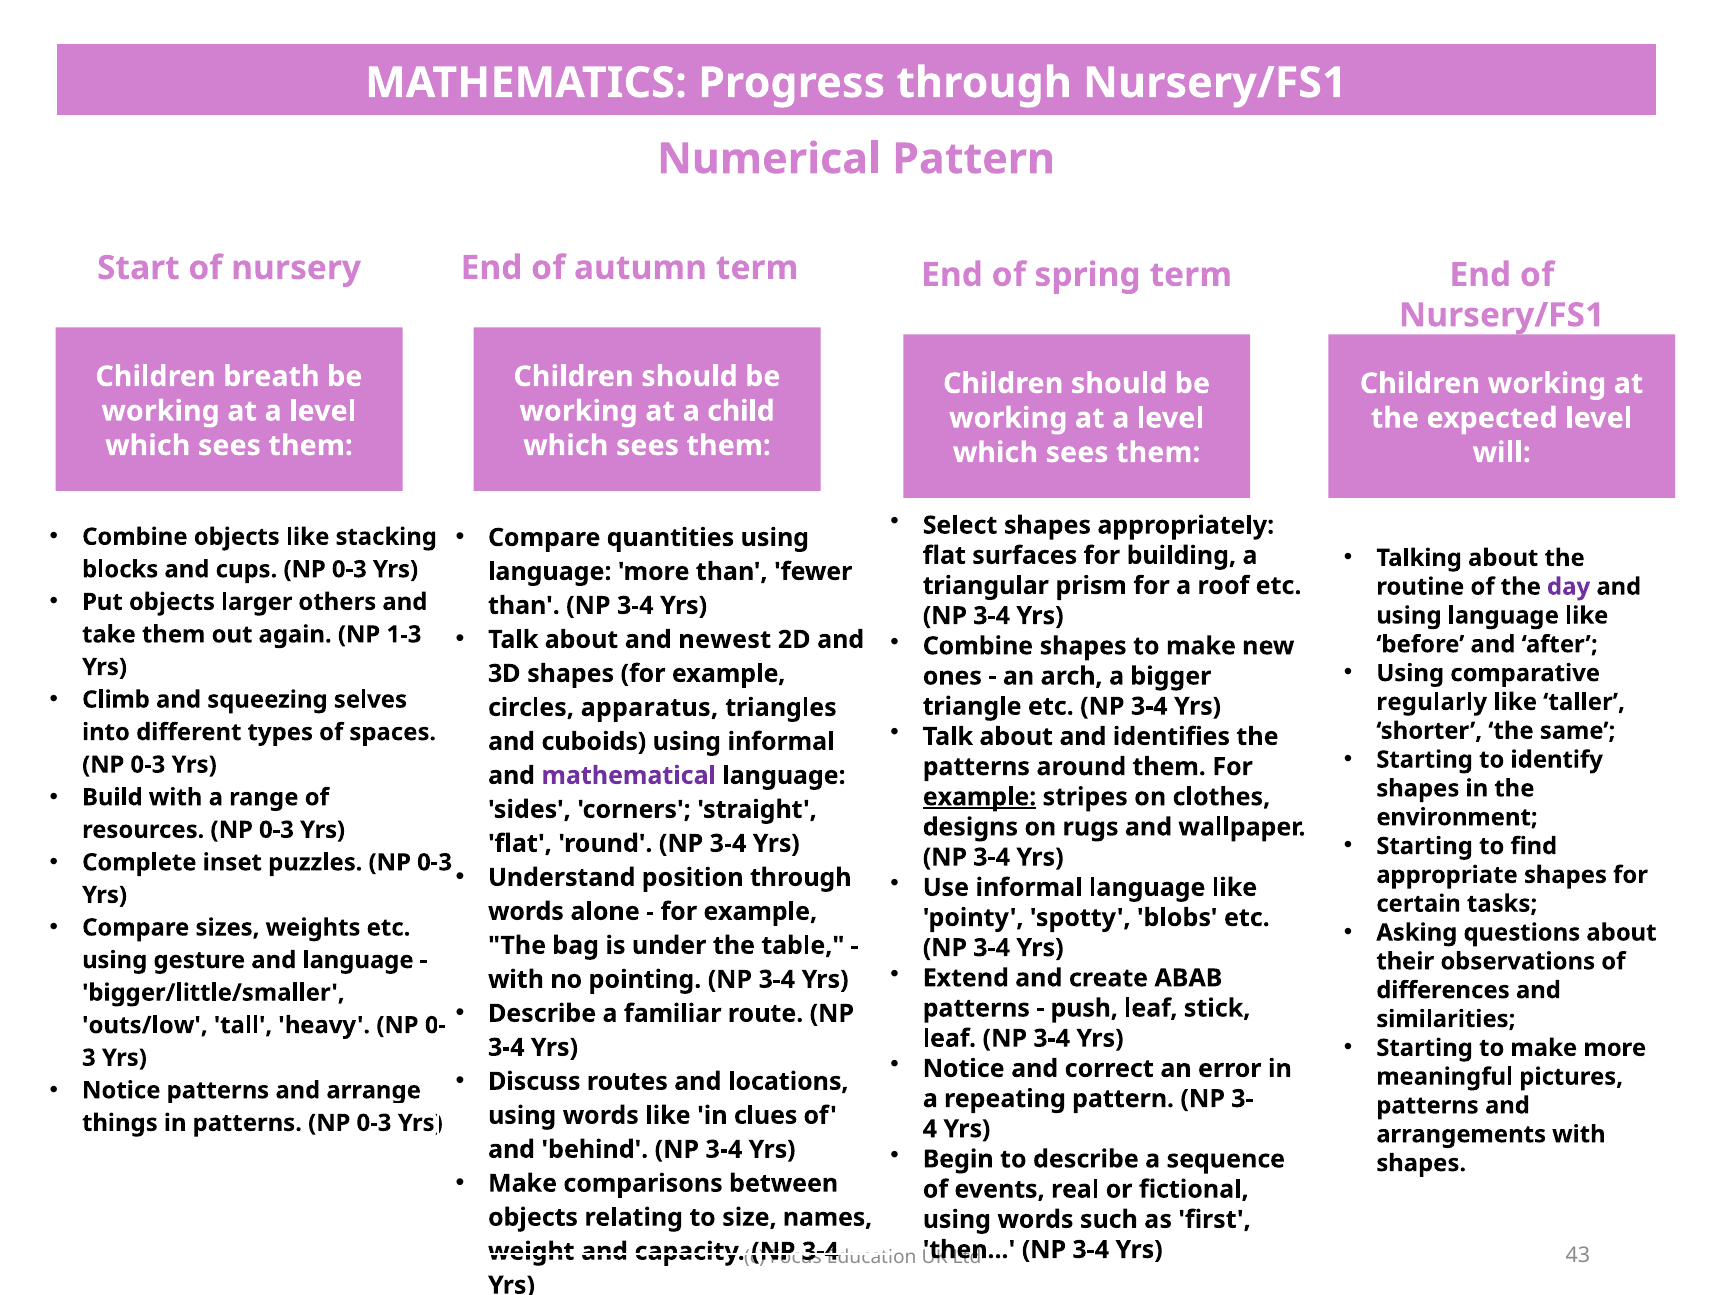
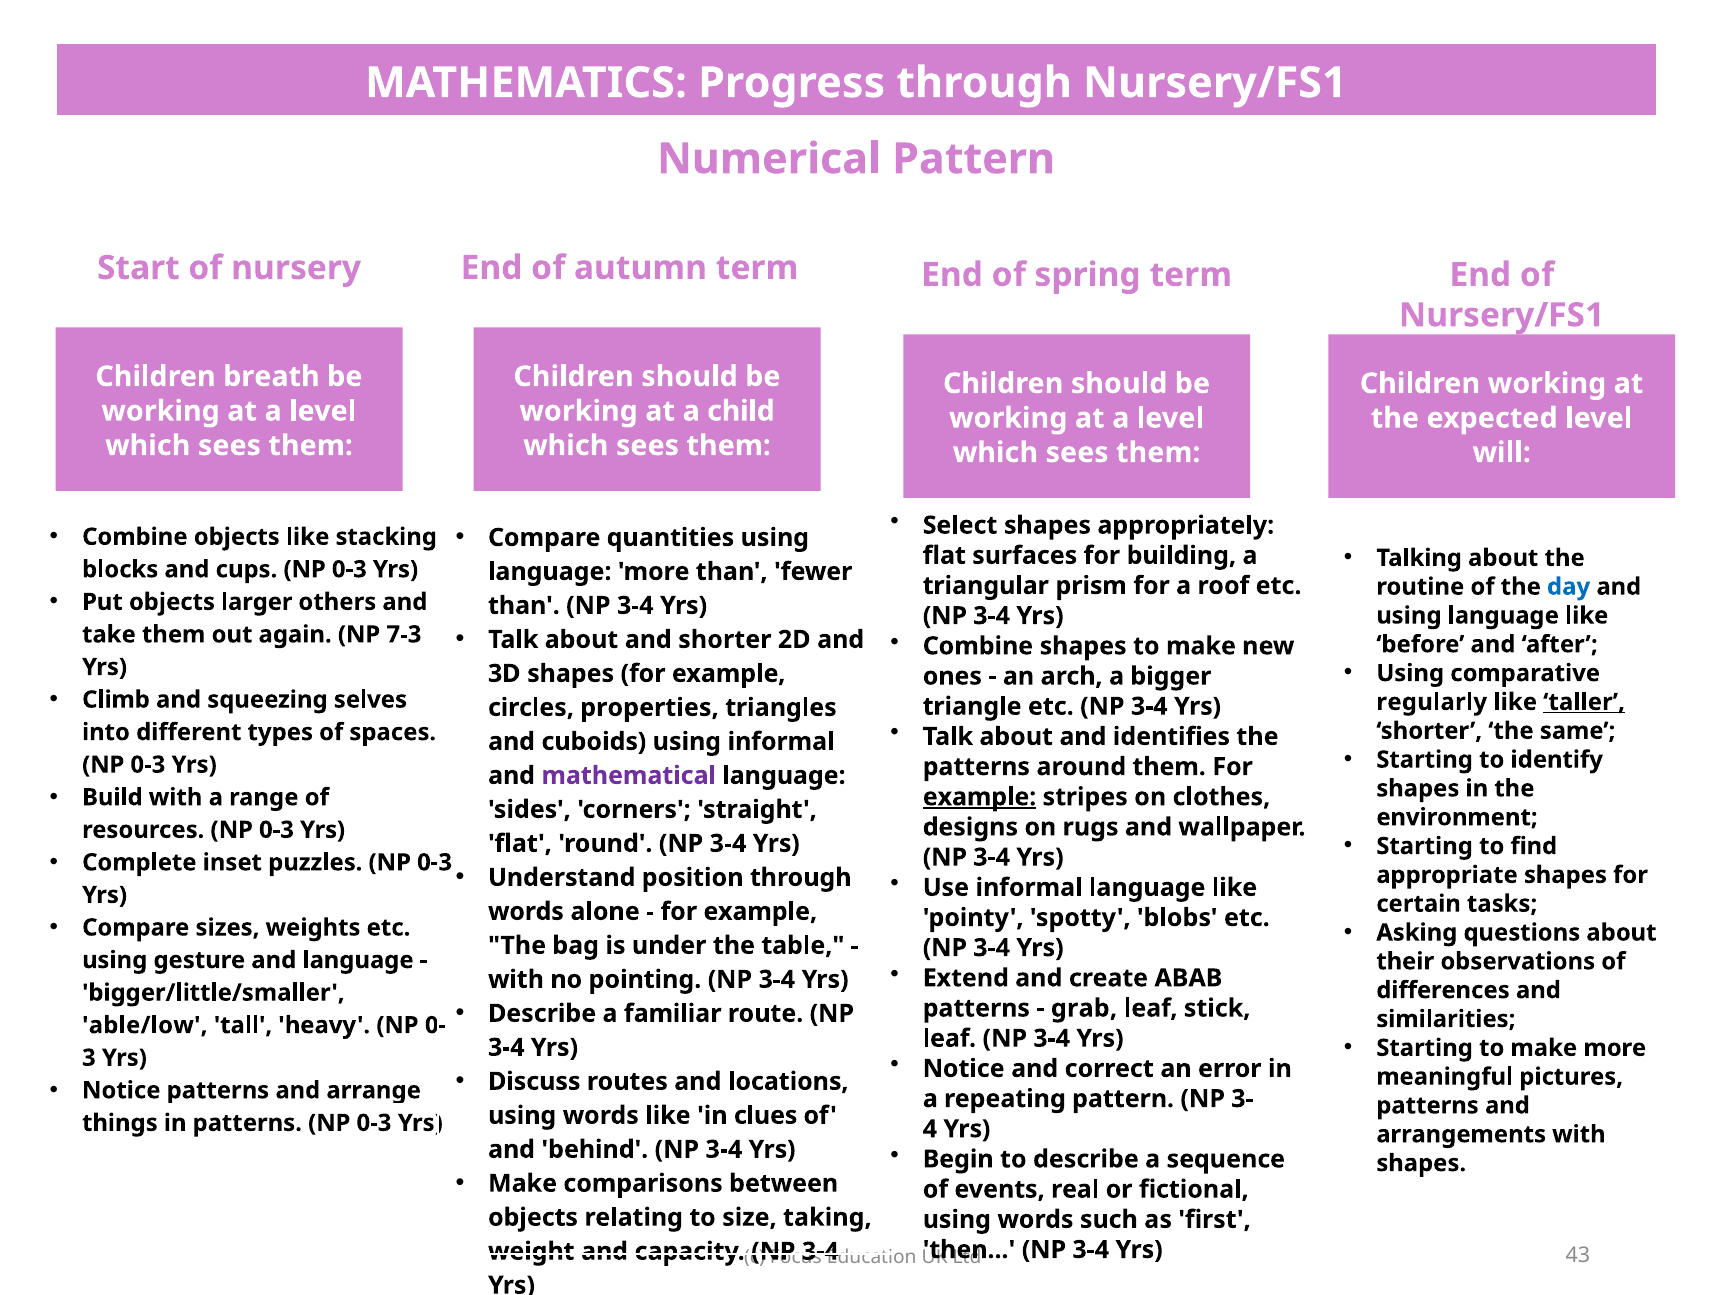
day colour: purple -> blue
and newest: newest -> shorter
1-3: 1-3 -> 7-3
taller underline: none -> present
apparatus: apparatus -> properties
push: push -> grab
outs/low: outs/low -> able/low
names: names -> taking
